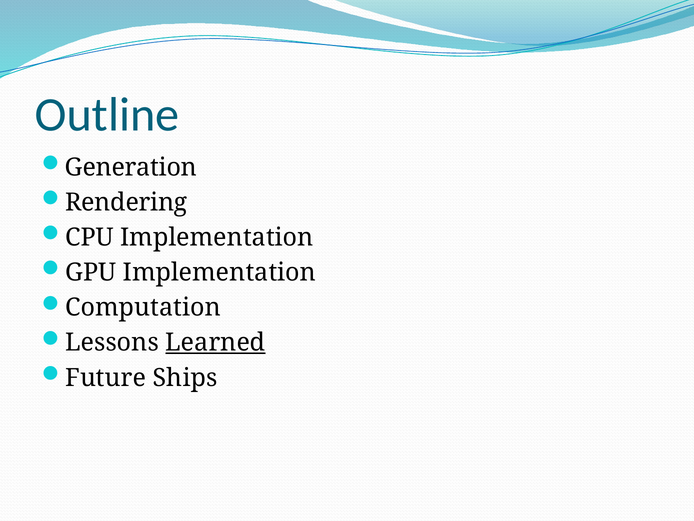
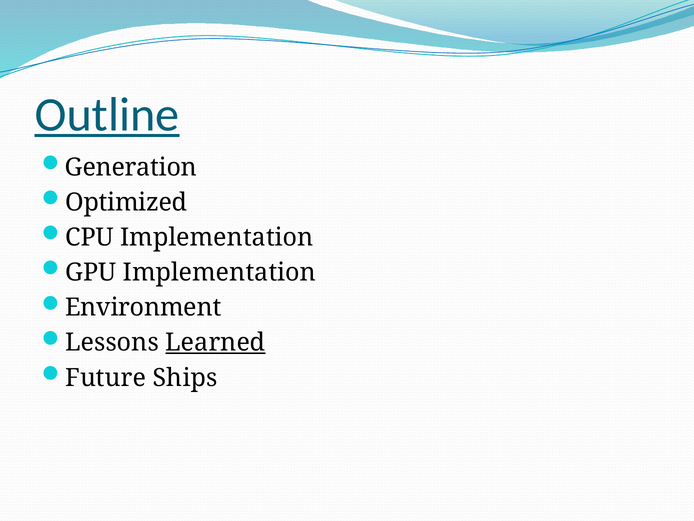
Outline underline: none -> present
Rendering: Rendering -> Optimized
Computation: Computation -> Environment
